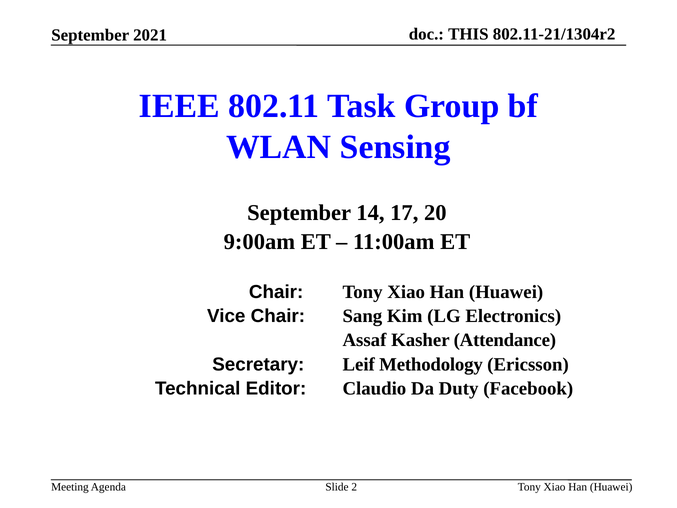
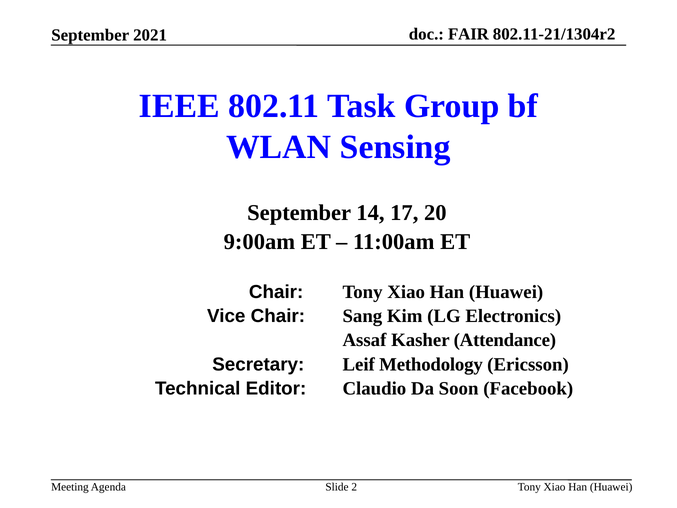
THIS: THIS -> FAIR
Duty: Duty -> Soon
